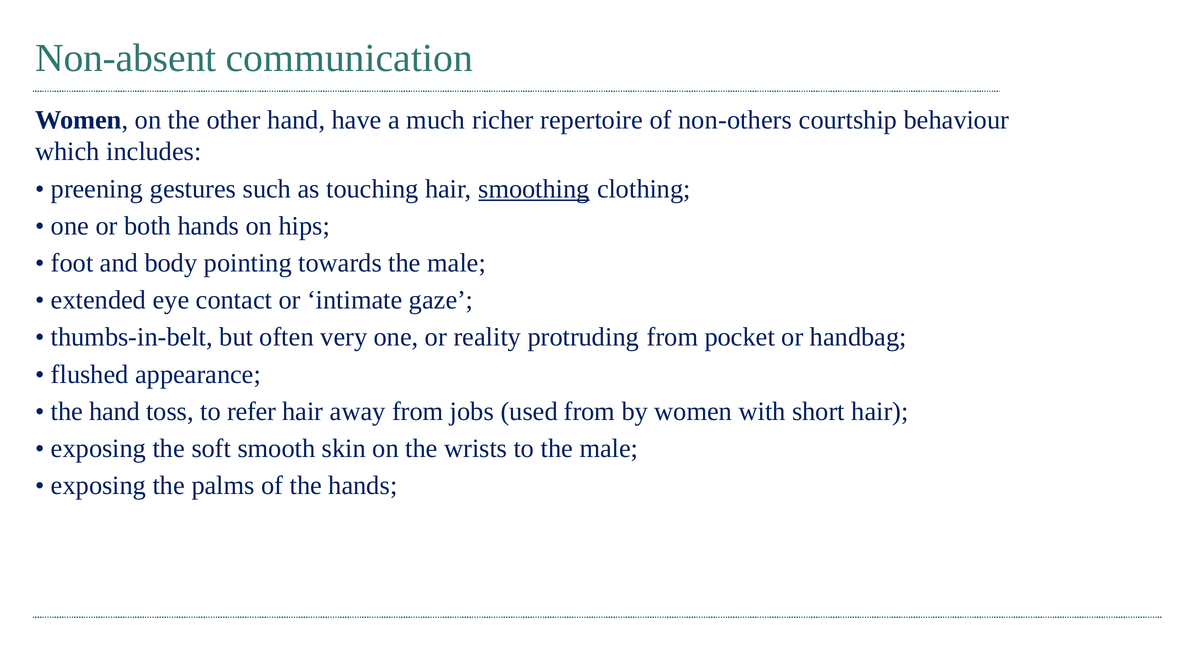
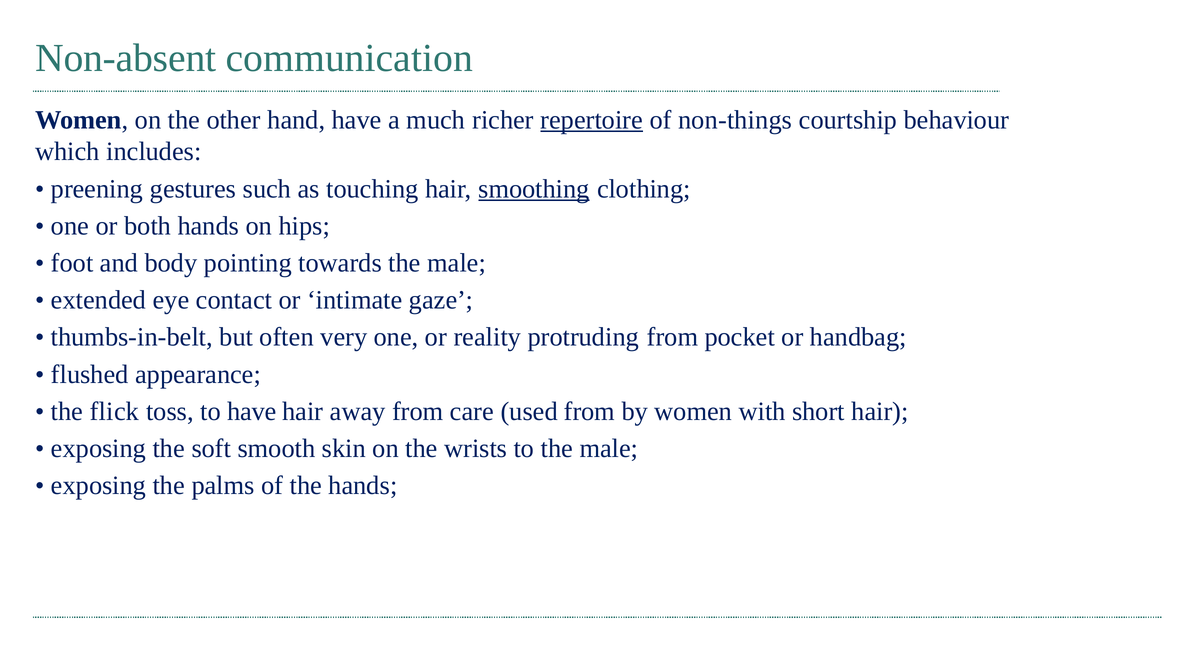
repertoire underline: none -> present
non-others: non-others -> non-things
the hand: hand -> flick
to refer: refer -> have
jobs: jobs -> care
